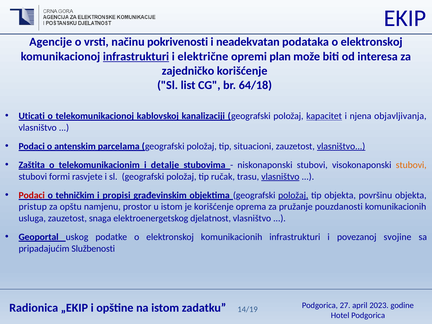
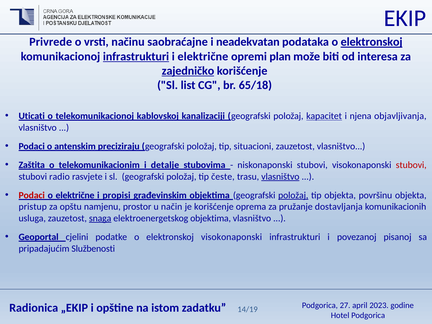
Agencije: Agencije -> Privrede
pokrivenosti: pokrivenosti -> saobraćajne
elektronskoj at (372, 42) underline: none -> present
zajedničko underline: none -> present
64/18: 64/18 -> 65/18
parcelama: parcelama -> preciziraju
vlasništvo at (341, 146) underline: present -> none
stubovi at (411, 165) colour: orange -> red
formi: formi -> radio
ručak: ručak -> česte
o tehničkim: tehničkim -> električne
u istom: istom -> način
pouzdanosti: pouzdanosti -> dostavljanja
snaga underline: none -> present
elektroenergetskog djelatnost: djelatnost -> objektima
uskog: uskog -> cjelini
elektronskoj komunikacionih: komunikacionih -> visokonaponski
svojine: svojine -> pisanoj
